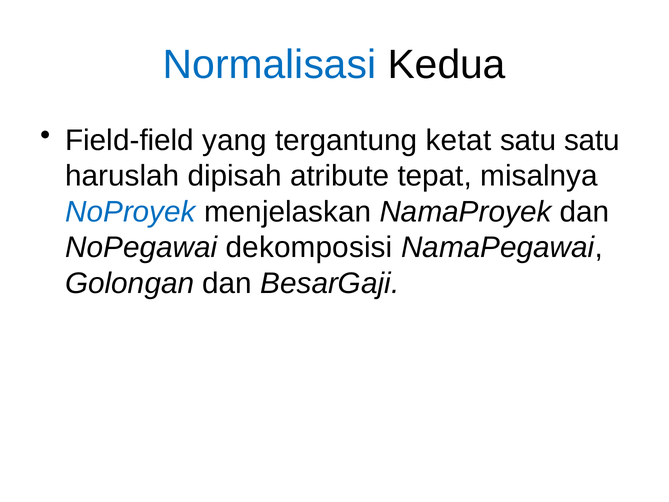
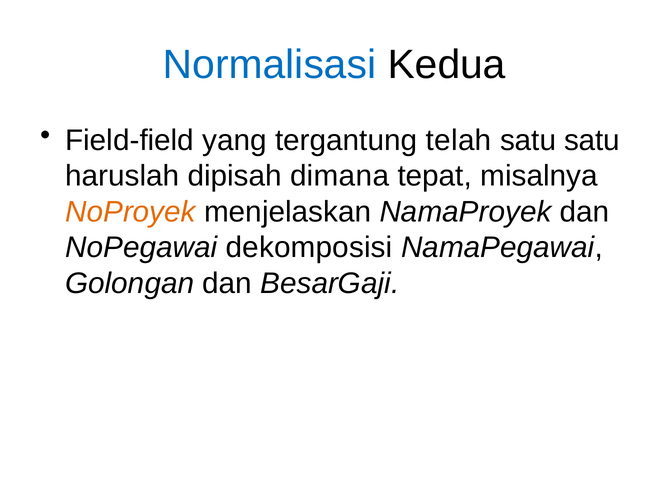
ketat: ketat -> telah
atribute: atribute -> dimana
NoProyek colour: blue -> orange
